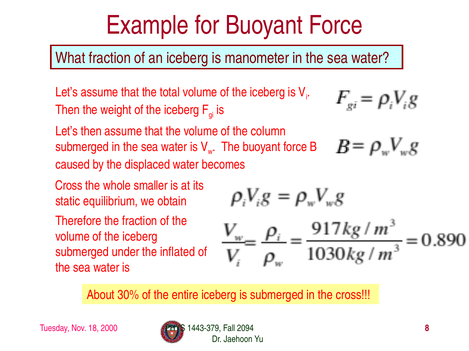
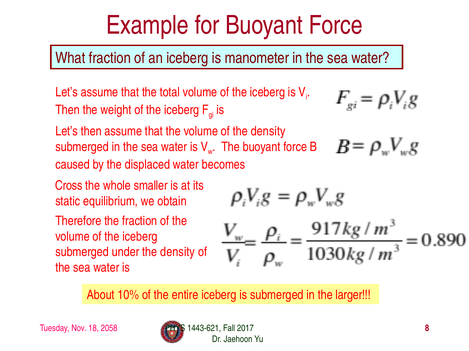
of the column: column -> density
under the inflated: inflated -> density
30%: 30% -> 10%
the cross: cross -> larger
2000: 2000 -> 2058
1443-379: 1443-379 -> 1443-621
2094: 2094 -> 2017
